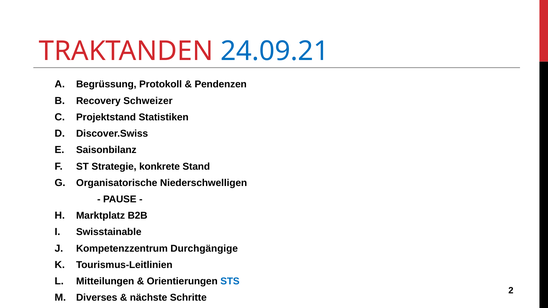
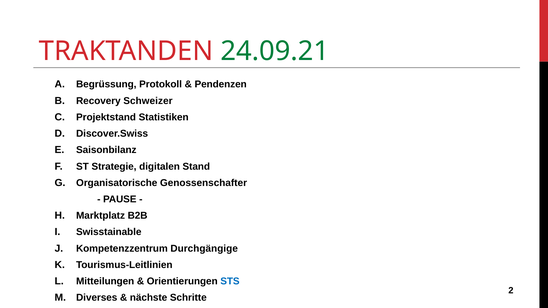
24.09.21 colour: blue -> green
konkrete: konkrete -> digitalen
Niederschwelligen: Niederschwelligen -> Genossenschafter
